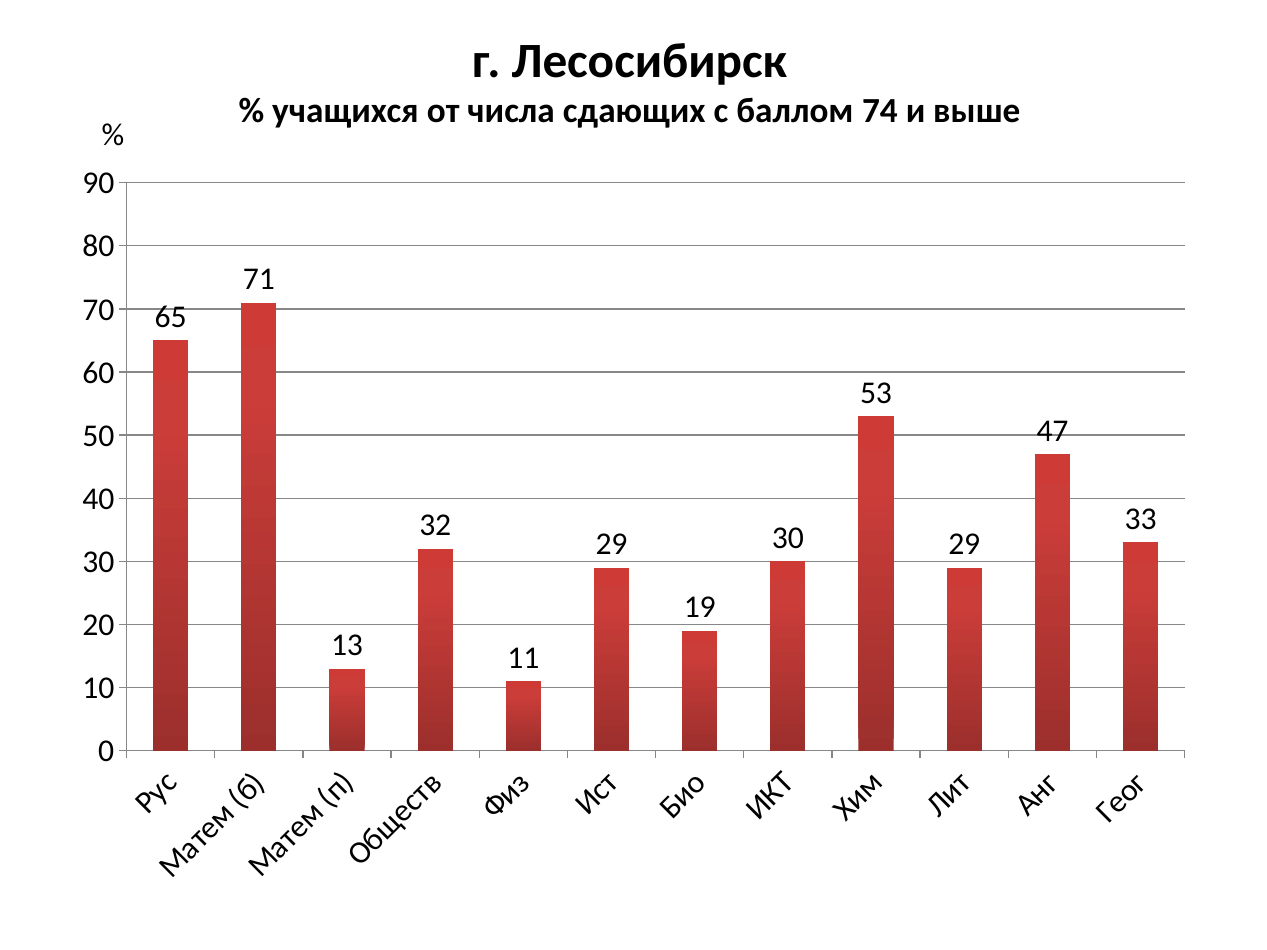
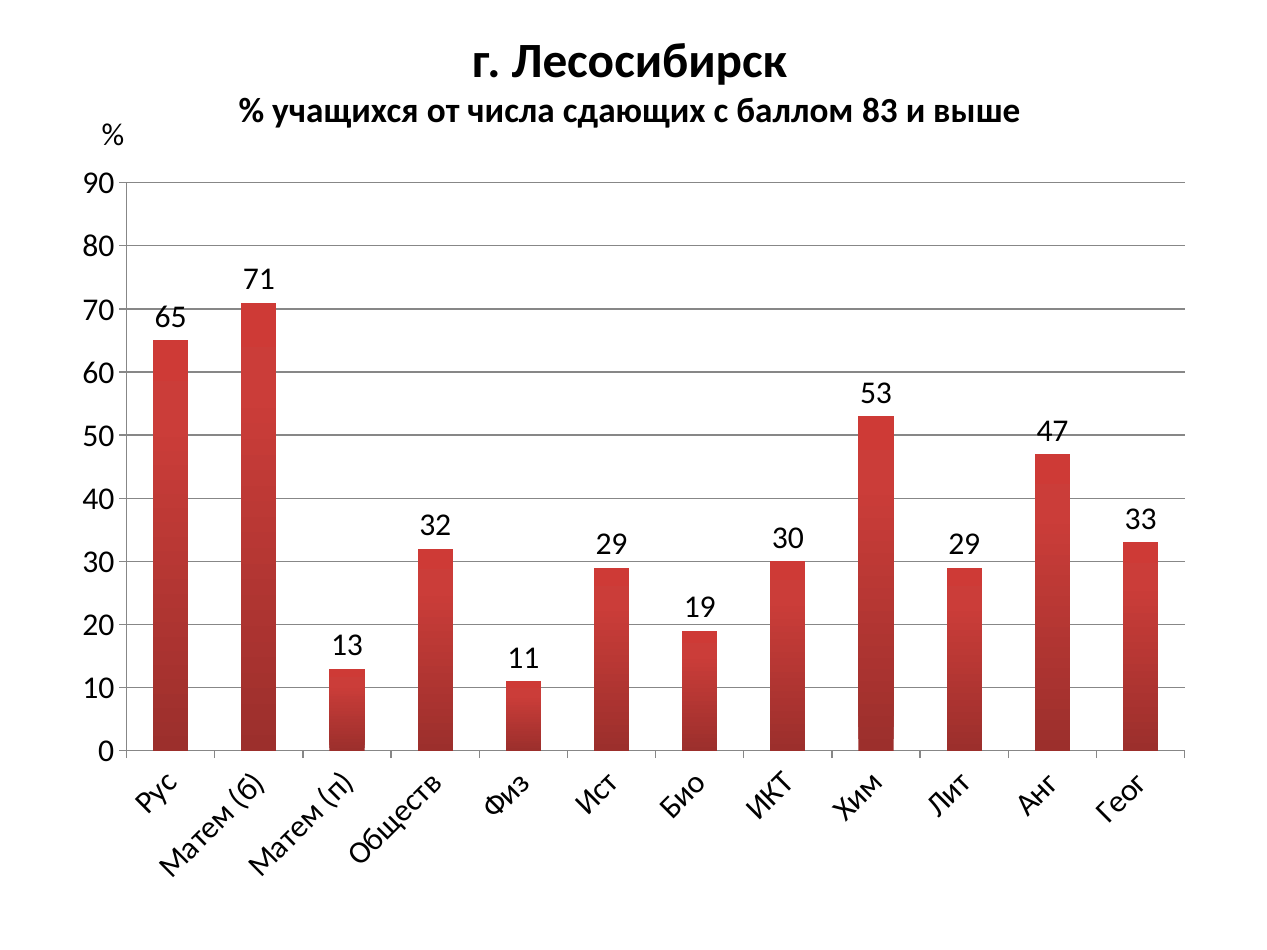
74: 74 -> 83
